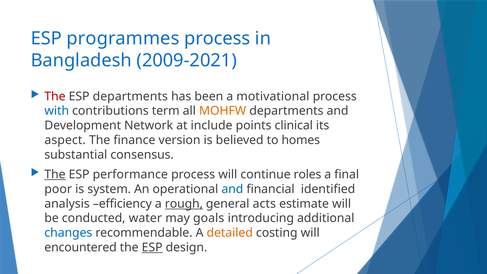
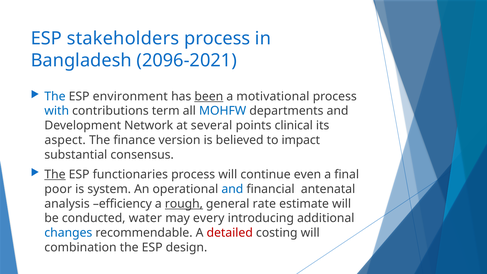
programmes: programmes -> stakeholders
2009-2021: 2009-2021 -> 2096-2021
The at (55, 96) colour: red -> blue
ESP departments: departments -> environment
been underline: none -> present
MOHFW colour: orange -> blue
include: include -> several
homes: homes -> impact
performance: performance -> functionaries
roles: roles -> even
identified: identified -> antenatal
acts: acts -> rate
goals: goals -> every
detailed colour: orange -> red
encountered: encountered -> combination
ESP at (152, 247) underline: present -> none
